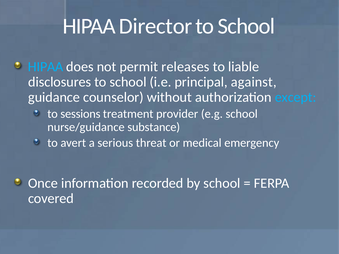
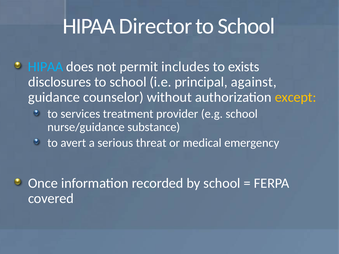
releases: releases -> includes
liable: liable -> exists
except colour: light blue -> yellow
sessions: sessions -> services
